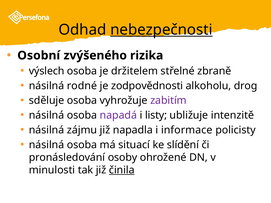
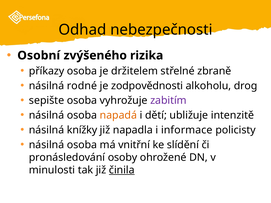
nebezpečnosti underline: present -> none
výslech: výslech -> příkazy
sděluje: sděluje -> sepište
napadá colour: purple -> orange
listy: listy -> dětí
zájmu: zájmu -> knížky
situací: situací -> vnitřní
